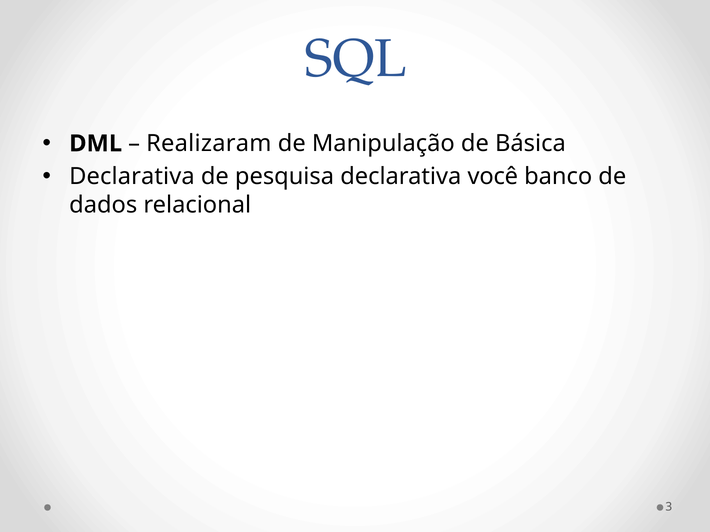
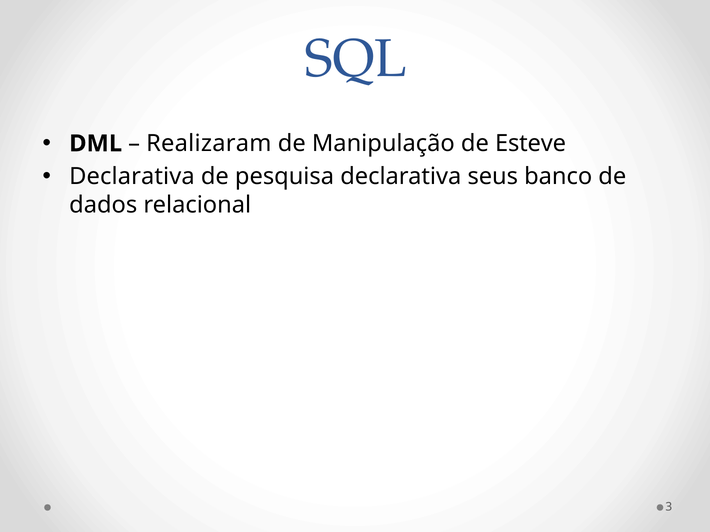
Básica: Básica -> Esteve
você: você -> seus
